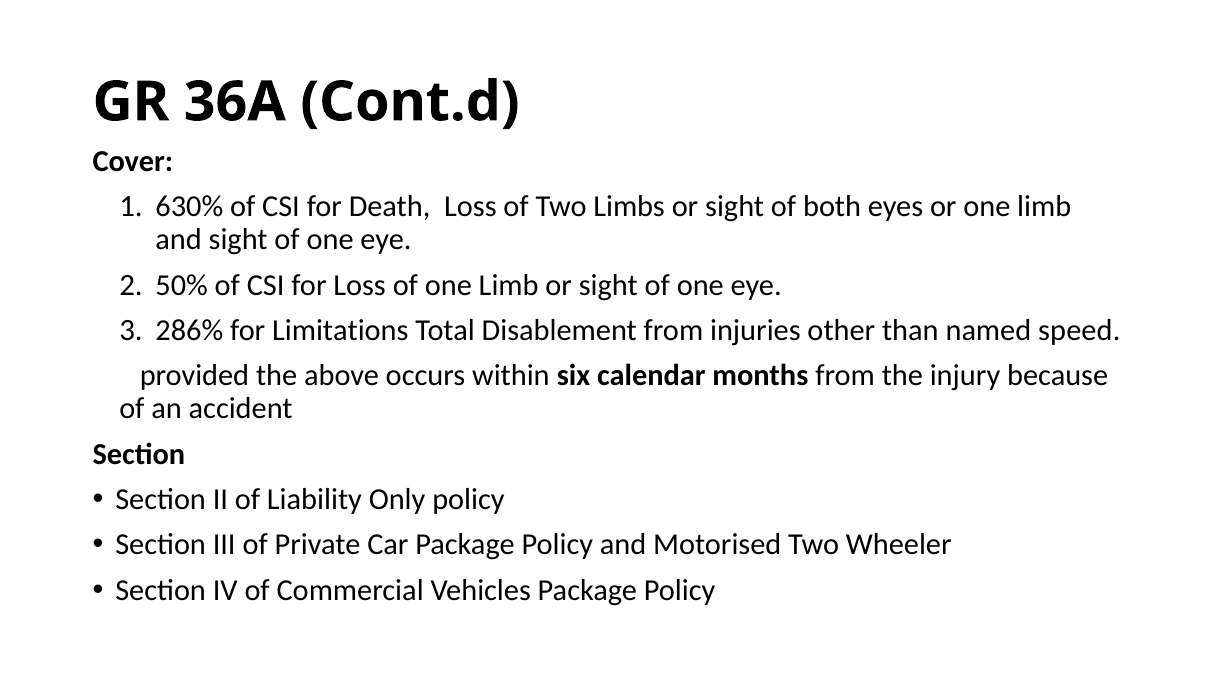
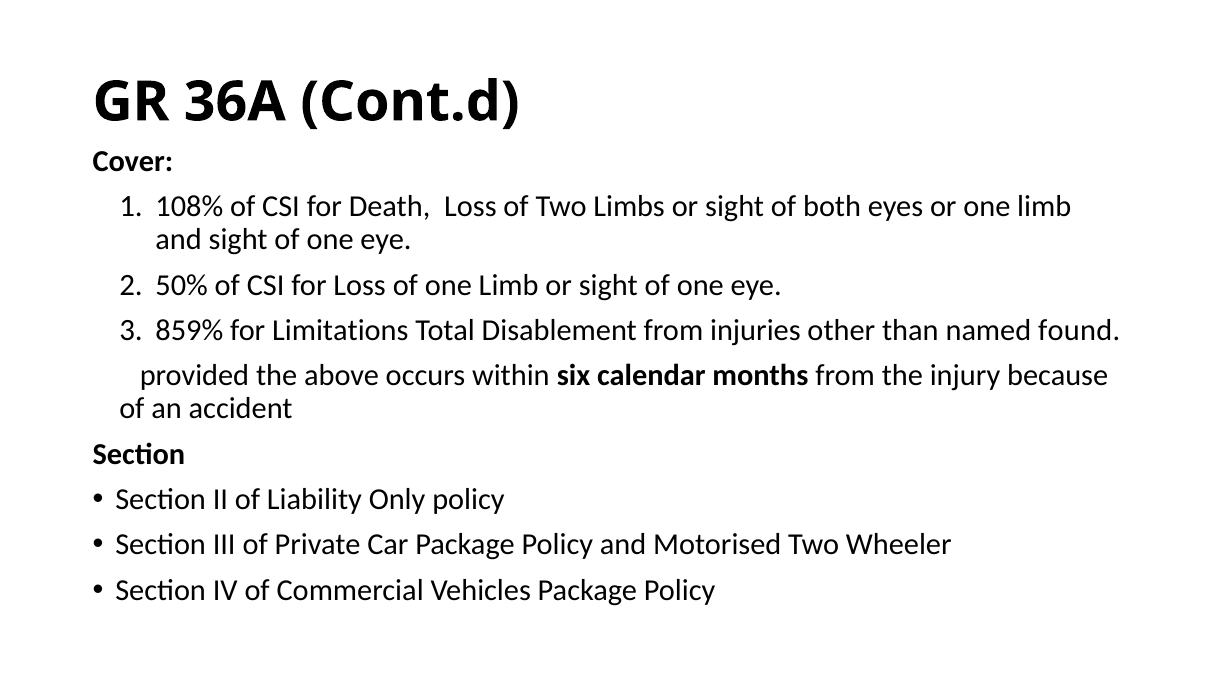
630%: 630% -> 108%
286%: 286% -> 859%
speed: speed -> found
